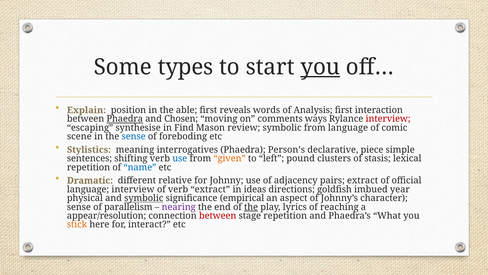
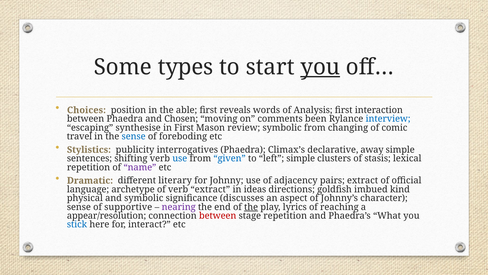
Explain: Explain -> Choices
Phaedra at (125, 119) underline: present -> none
ways: ways -> been
interview at (388, 119) colour: red -> blue
in Find: Find -> First
from language: language -> changing
scene: scene -> travel
meaning: meaning -> publicity
Person’s: Person’s -> Climax’s
piece: piece -> away
given colour: orange -> blue
left pound: pound -> simple
name colour: blue -> purple
relative: relative -> literary
language interview: interview -> archetype
year: year -> kind
symbolic at (144, 198) underline: present -> none
empirical: empirical -> discusses
parallelism: parallelism -> supportive
stick colour: orange -> blue
